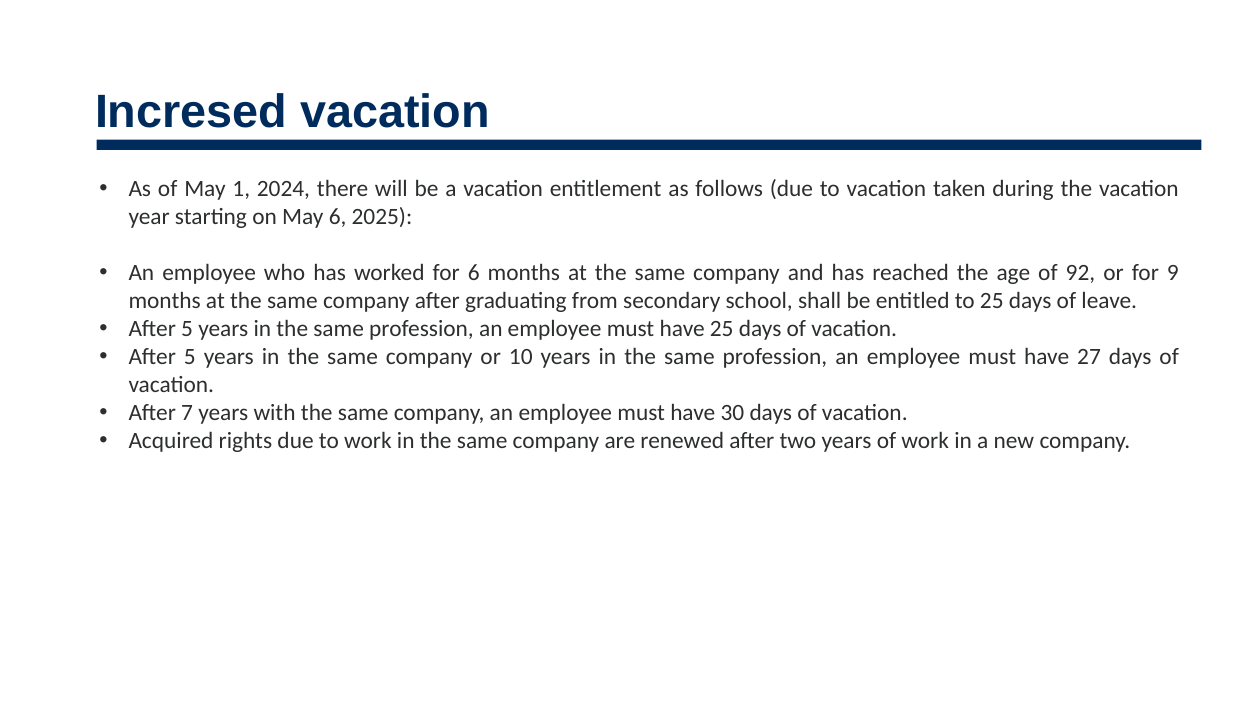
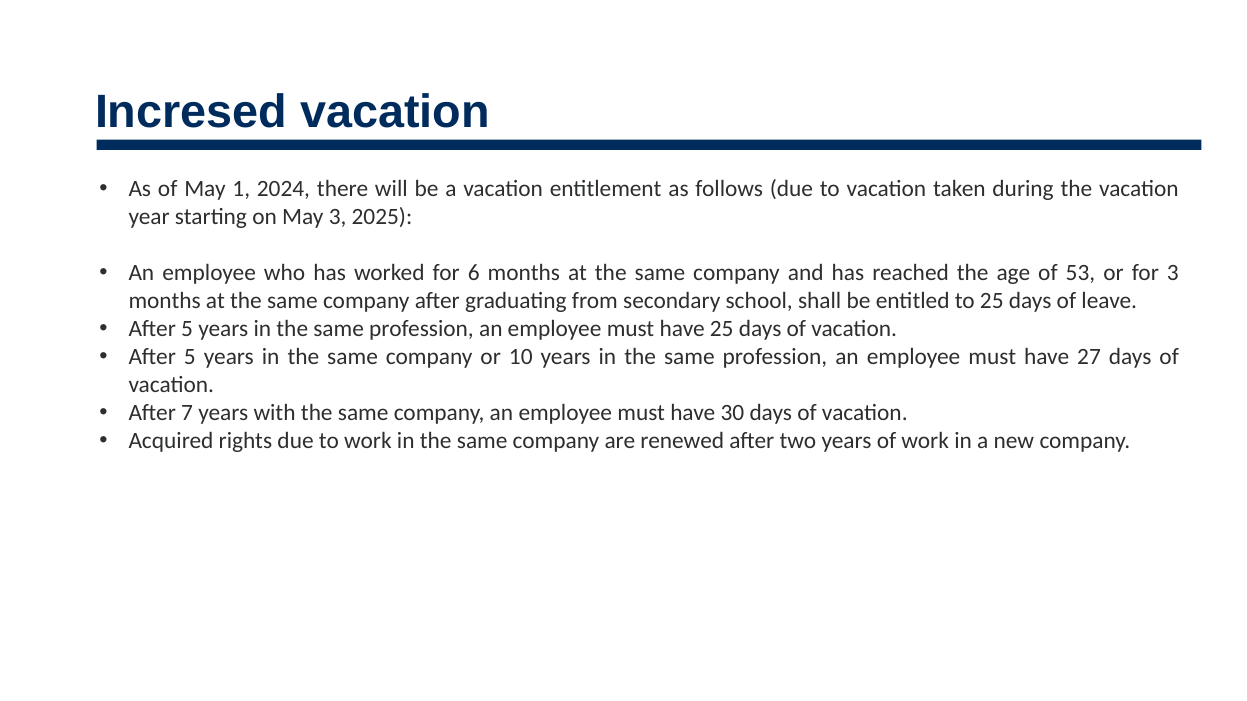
May 6: 6 -> 3
92: 92 -> 53
for 9: 9 -> 3
